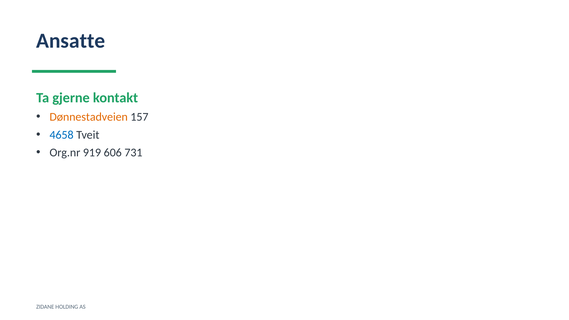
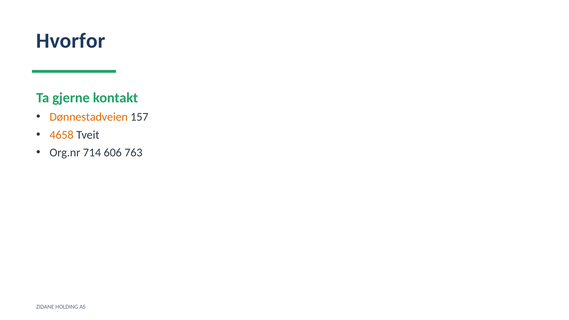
Ansatte: Ansatte -> Hvorfor
4658 colour: blue -> orange
919: 919 -> 714
731: 731 -> 763
